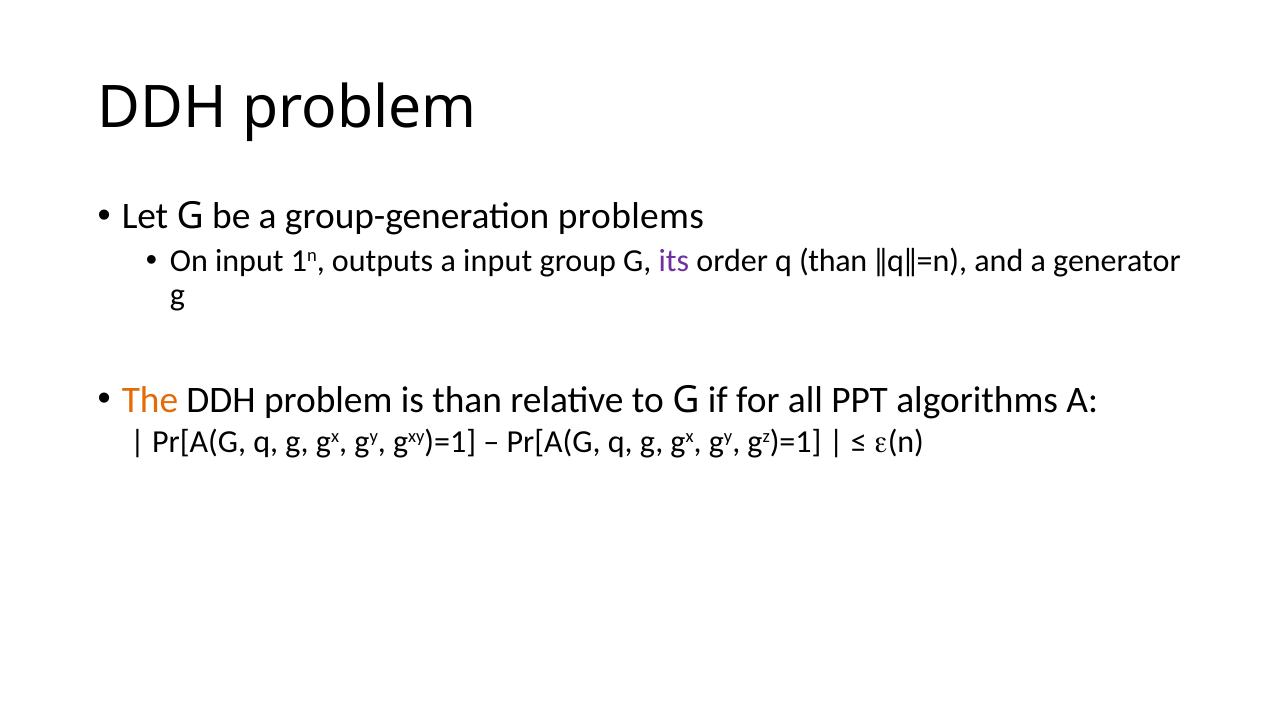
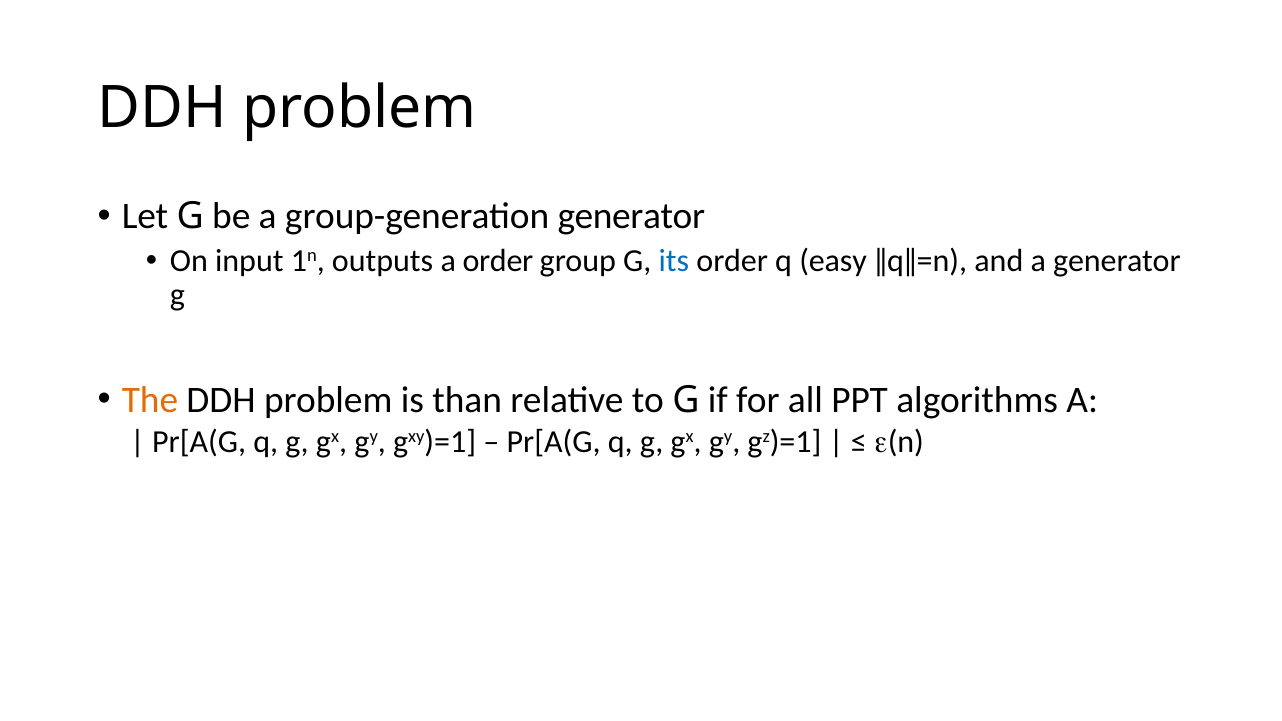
group-generation problems: problems -> generator
a input: input -> order
its colour: purple -> blue
q than: than -> easy
